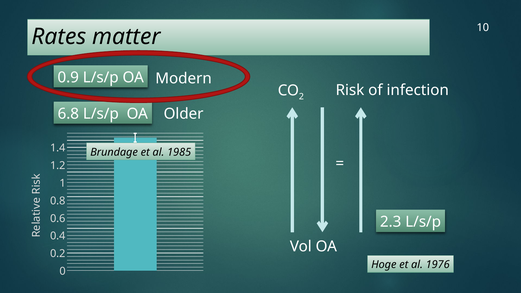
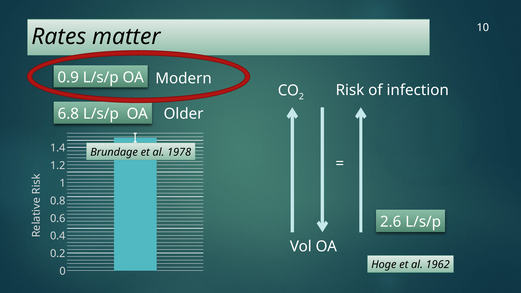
1985: 1985 -> 1978
2.3: 2.3 -> 2.6
1976: 1976 -> 1962
